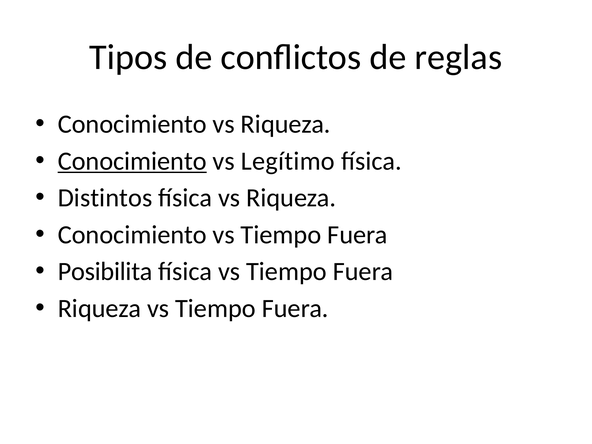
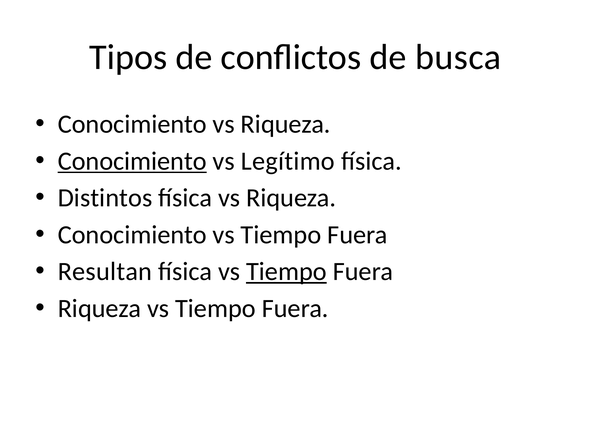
reglas: reglas -> busca
Posibilita: Posibilita -> Resultan
Tiempo at (286, 272) underline: none -> present
